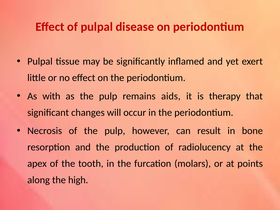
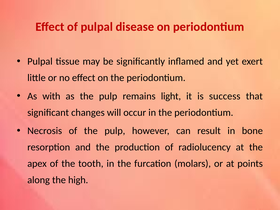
aids: aids -> light
therapy: therapy -> success
